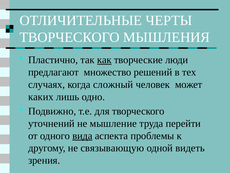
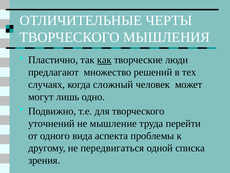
каких: каких -> могут
вида underline: present -> none
связывающую: связывающую -> передвигаться
видеть: видеть -> списка
